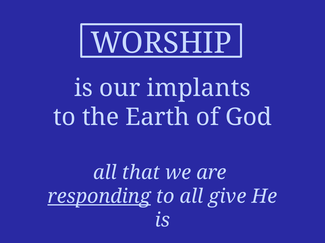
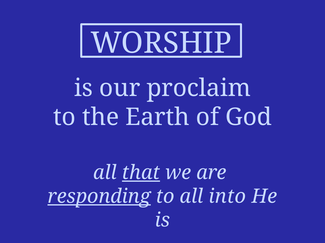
implants: implants -> proclaim
that underline: none -> present
give: give -> into
